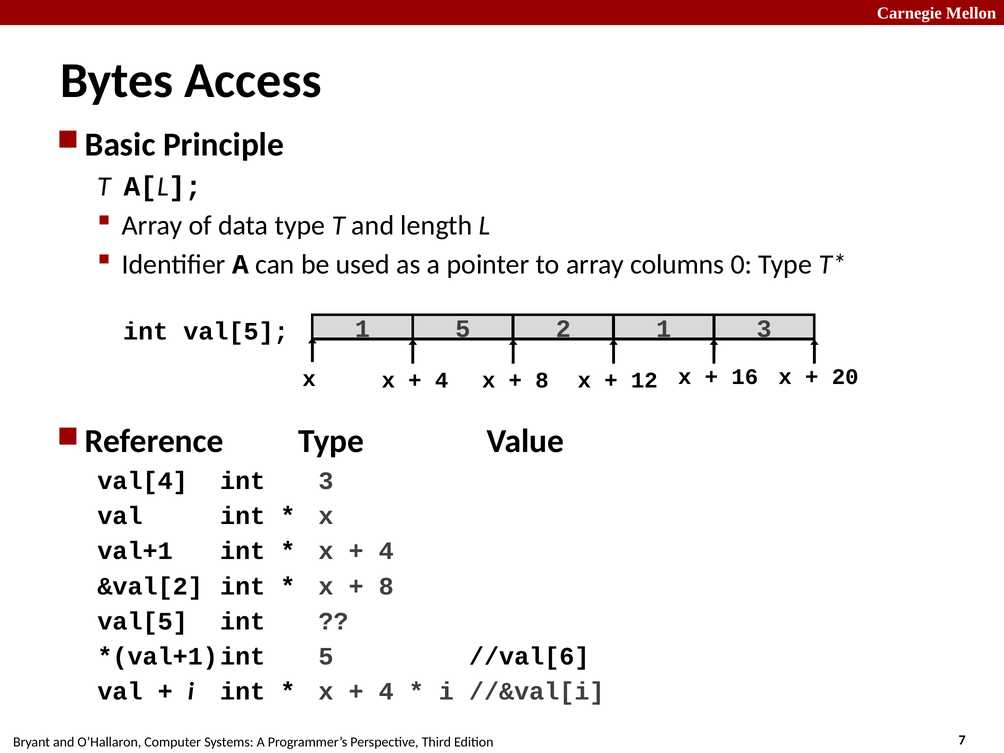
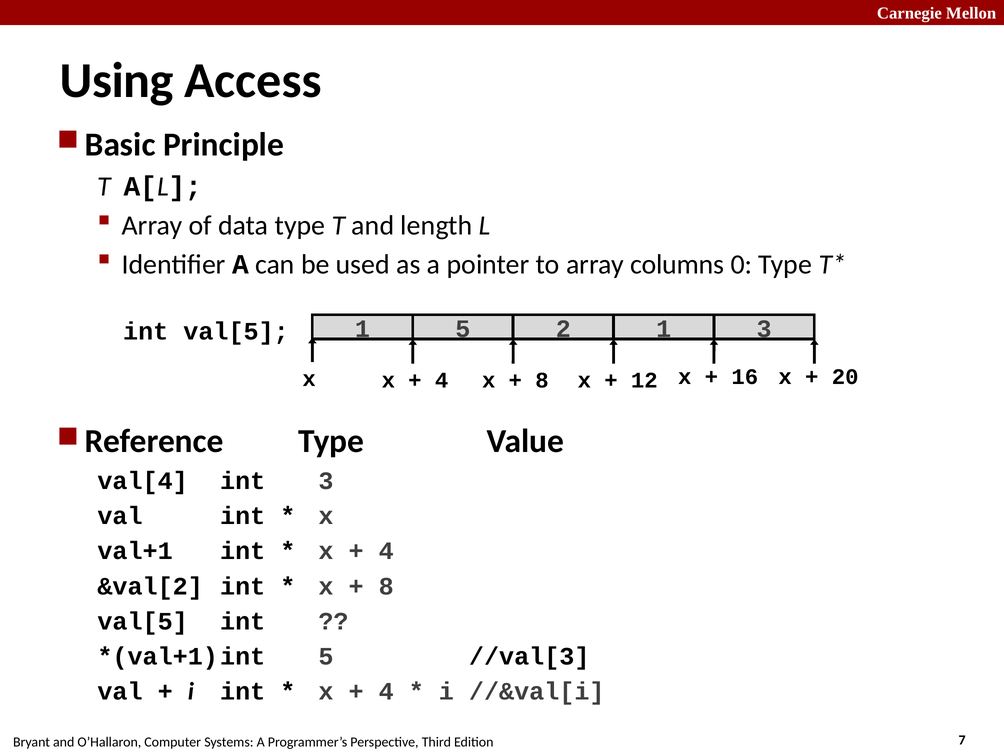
Bytes: Bytes -> Using
//val[6: //val[6 -> //val[3
